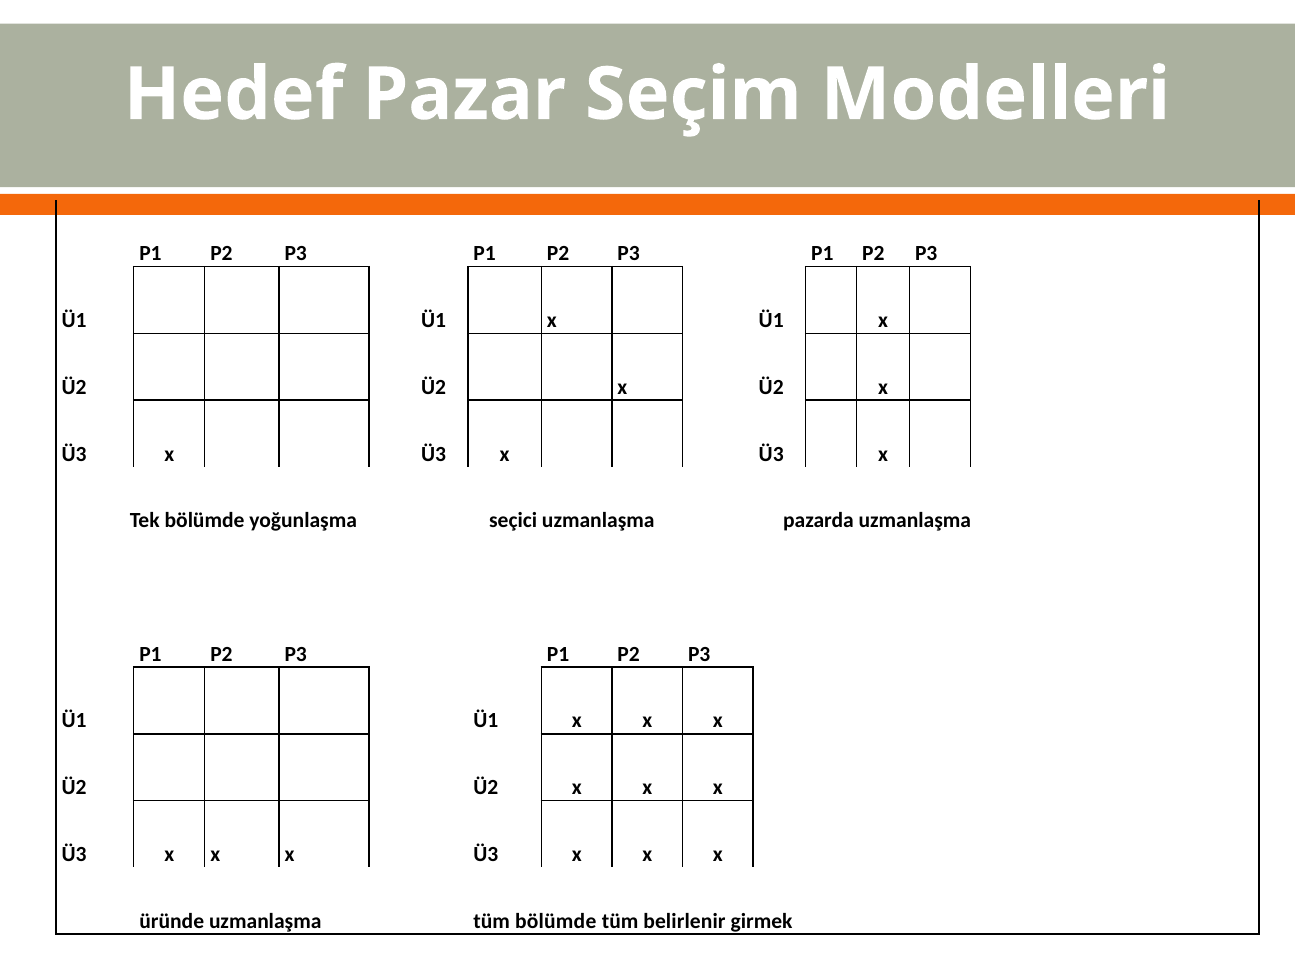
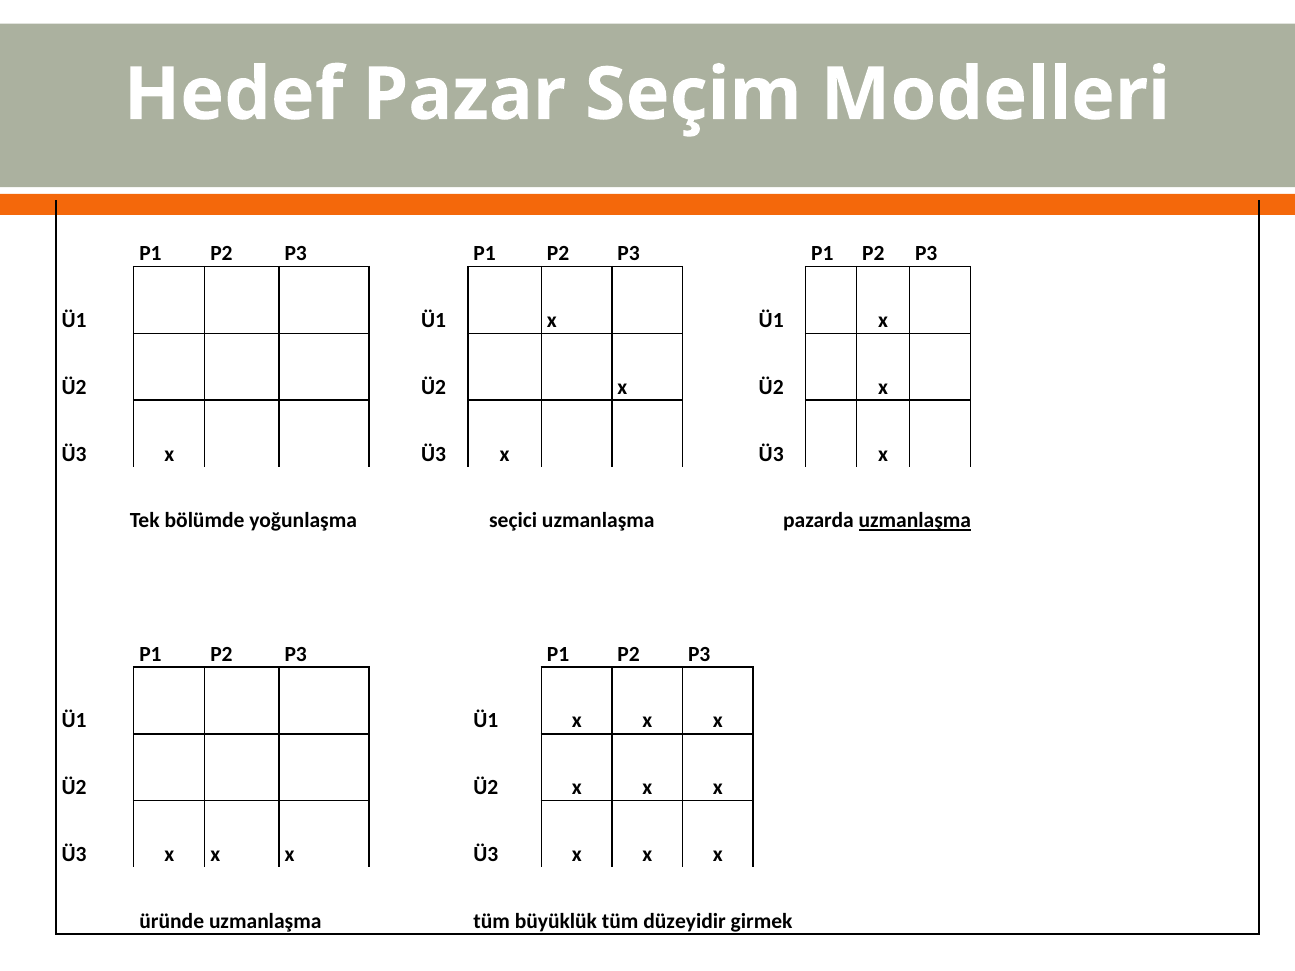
uzmanlaşma at (915, 521) underline: none -> present
tüm bölümde: bölümde -> büyüklük
belirlenir: belirlenir -> düzeyidir
